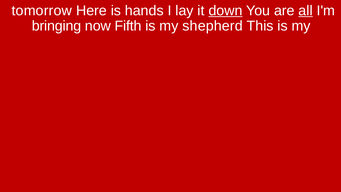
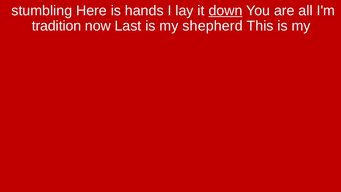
tomorrow: tomorrow -> stumbling
all underline: present -> none
bringing: bringing -> tradition
Fifth: Fifth -> Last
